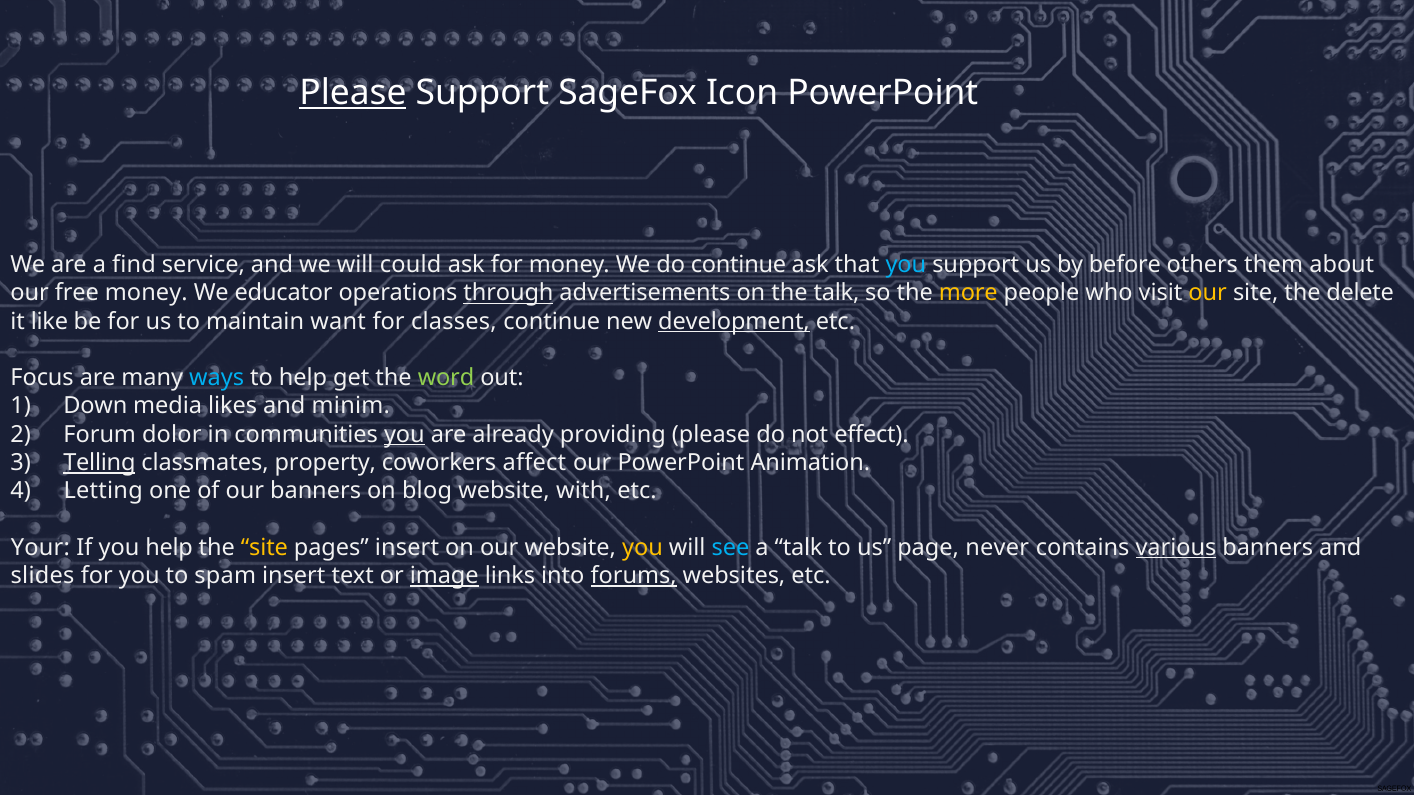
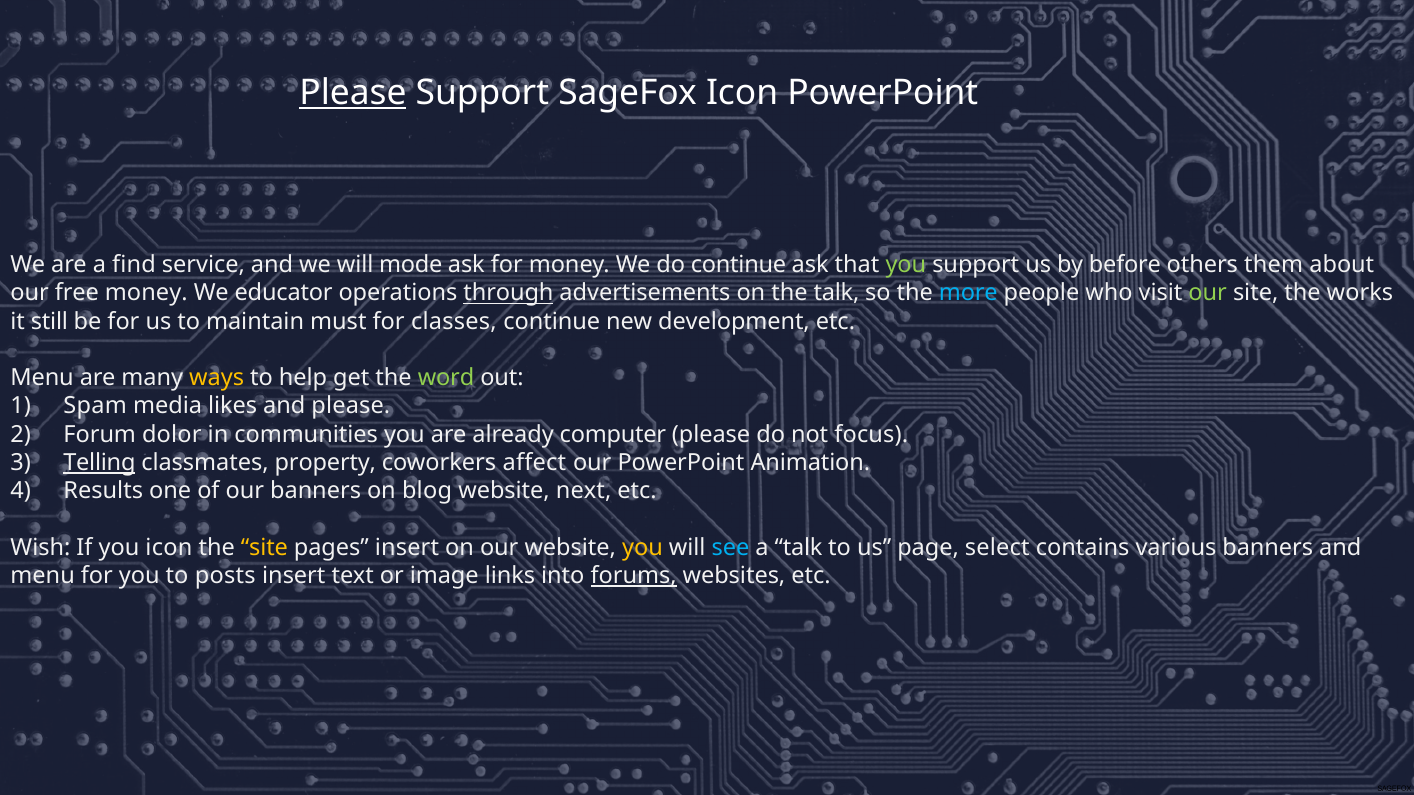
could: could -> mode
you at (906, 265) colour: light blue -> light green
more colour: yellow -> light blue
our at (1208, 293) colour: yellow -> light green
delete: delete -> works
like: like -> still
want: want -> must
development underline: present -> none
Focus at (42, 378): Focus -> Menu
ways colour: light blue -> yellow
Down: Down -> Spam
and minim: minim -> please
you at (404, 435) underline: present -> none
providing: providing -> computer
effect: effect -> focus
Letting: Letting -> Results
with: with -> next
Your: Your -> Wish
you help: help -> icon
never: never -> select
various underline: present -> none
slides at (43, 576): slides -> menu
spam: spam -> posts
image underline: present -> none
